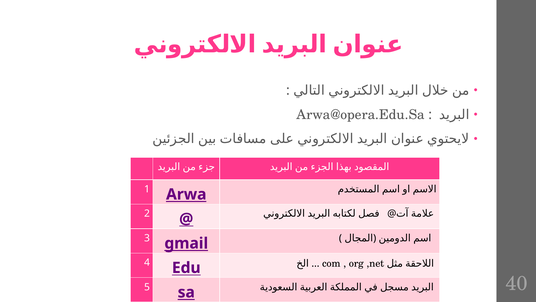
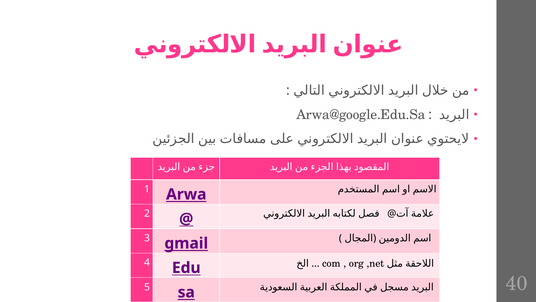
Arwa@opera.Edu.Sa: Arwa@opera.Edu.Sa -> Arwa@google.Edu.Sa
